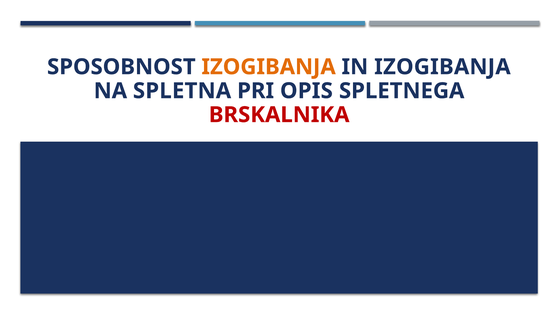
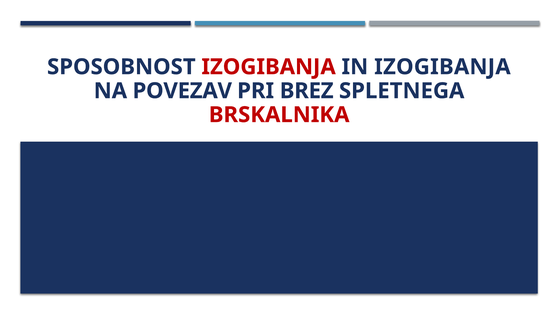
IZOGIBANJA at (269, 67) colour: orange -> red
SPLETNA: SPLETNA -> POVEZAV
OPIS: OPIS -> BREZ
